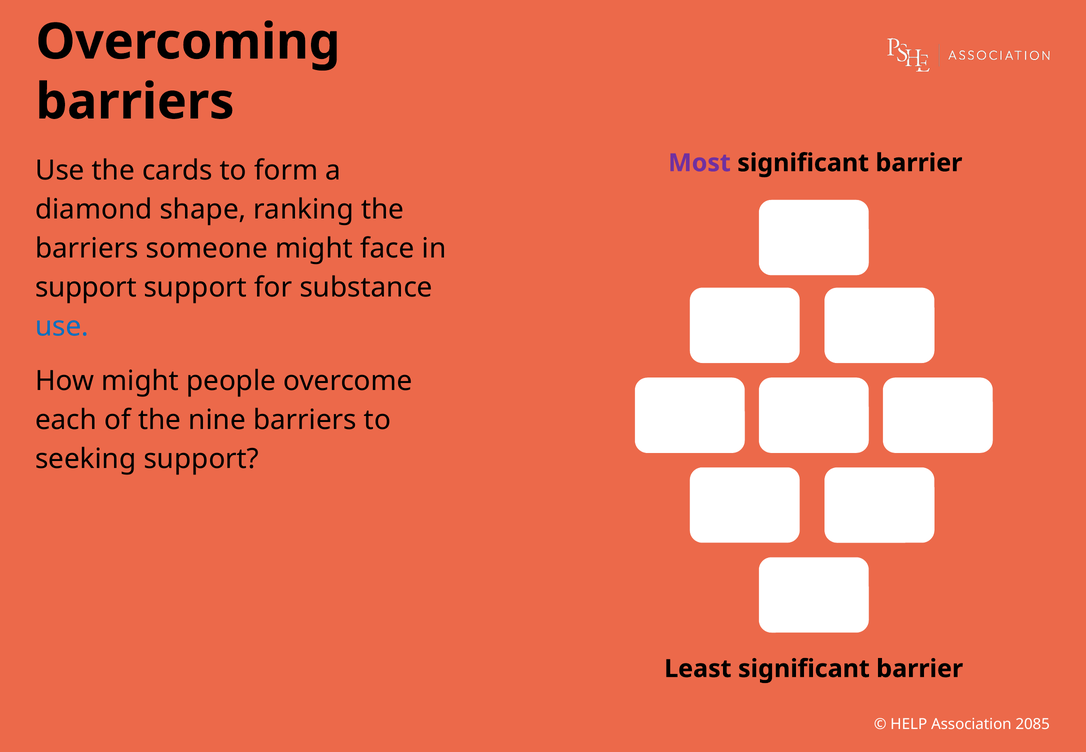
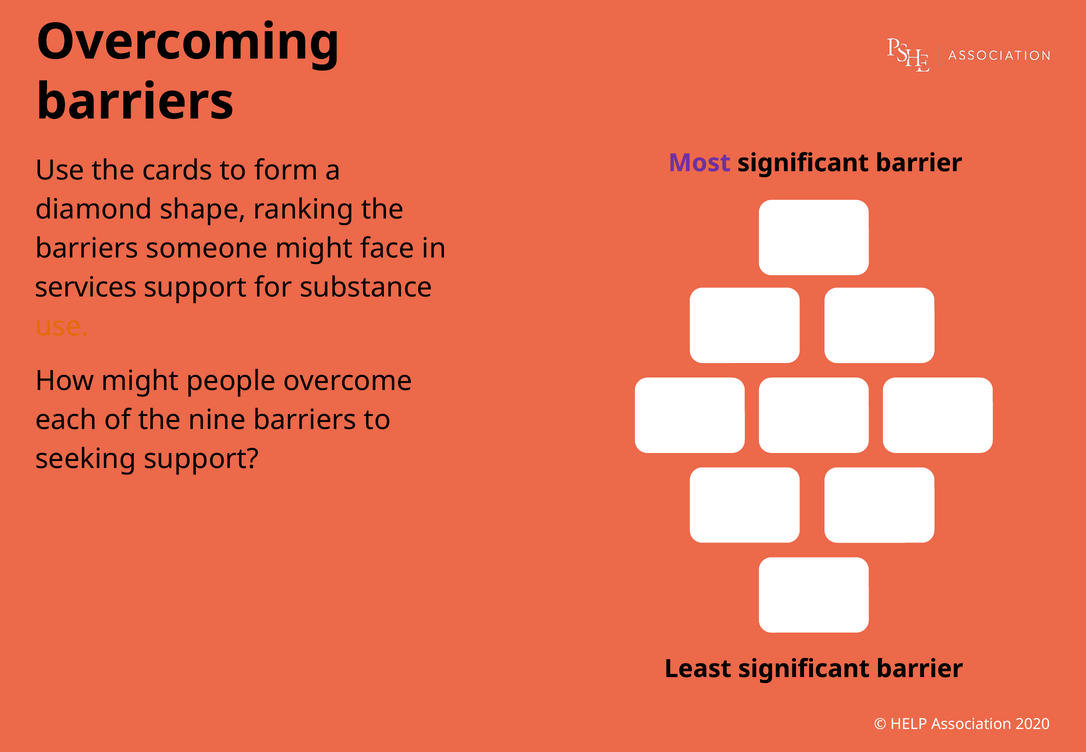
support at (86, 287): support -> services
use at (62, 326) colour: blue -> orange
2085: 2085 -> 2020
